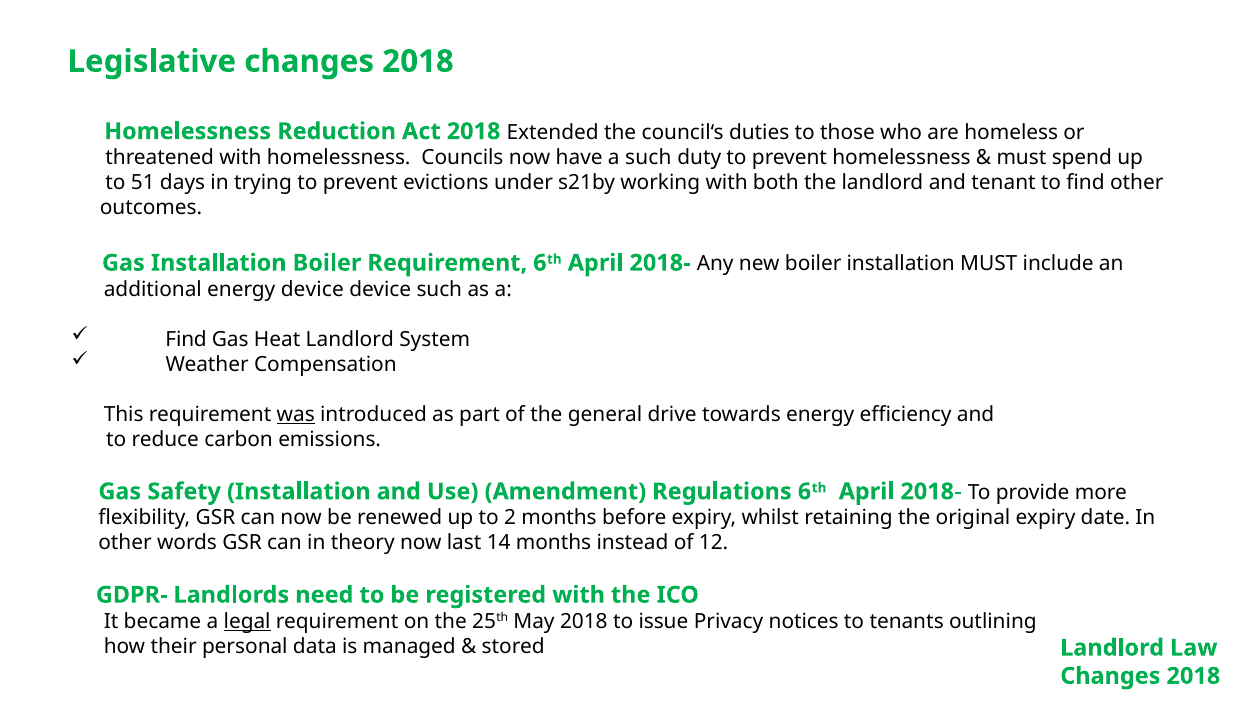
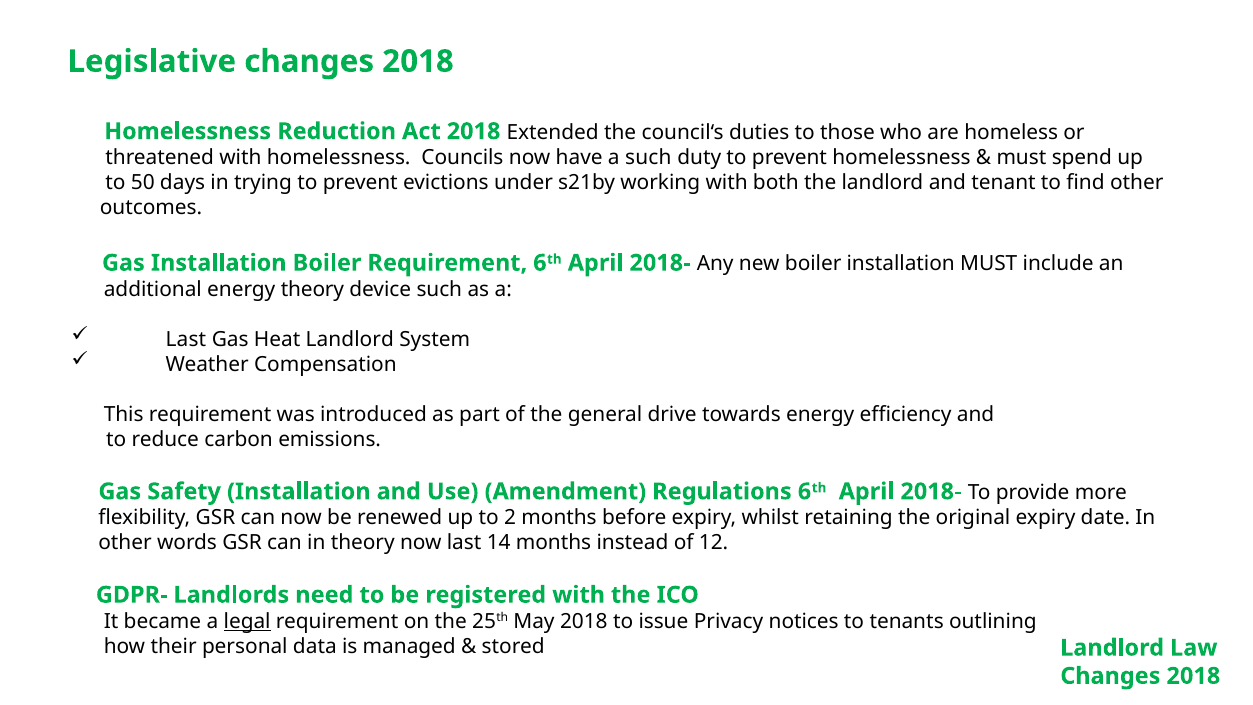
51: 51 -> 50
energy device: device -> theory
Find at (186, 339): Find -> Last
was underline: present -> none
